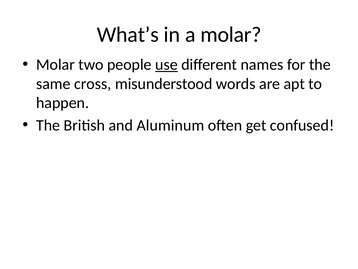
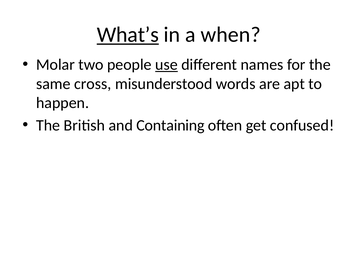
What’s underline: none -> present
a molar: molar -> when
Aluminum: Aluminum -> Containing
